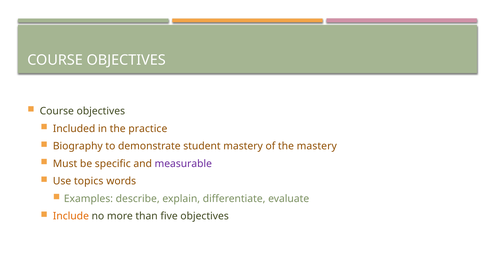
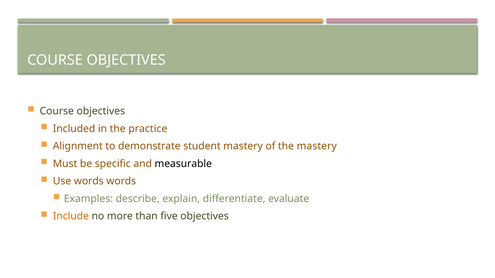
Biography: Biography -> Alignment
measurable colour: purple -> black
Use topics: topics -> words
